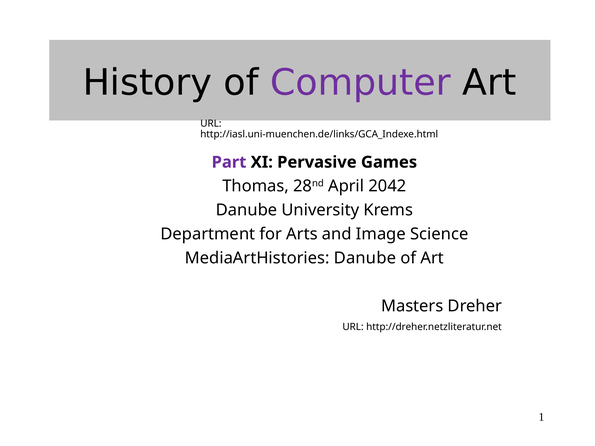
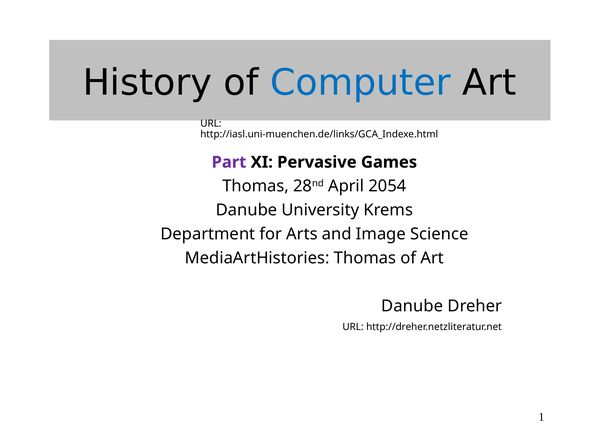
Computer colour: purple -> blue
2042: 2042 -> 2054
MediaArtHistories Danube: Danube -> Thomas
Masters at (412, 306): Masters -> Danube
